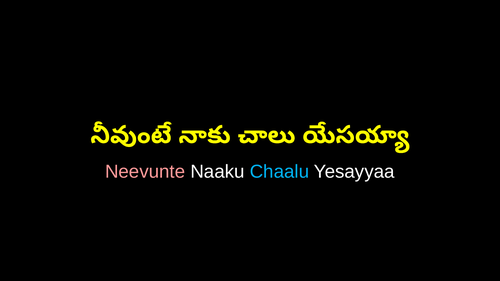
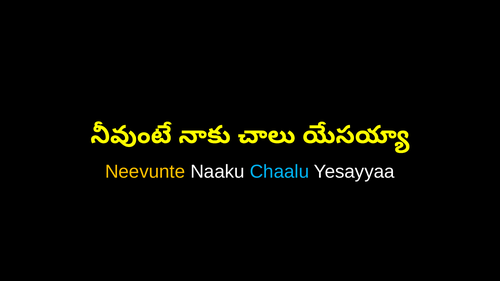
Neevunte colour: pink -> yellow
